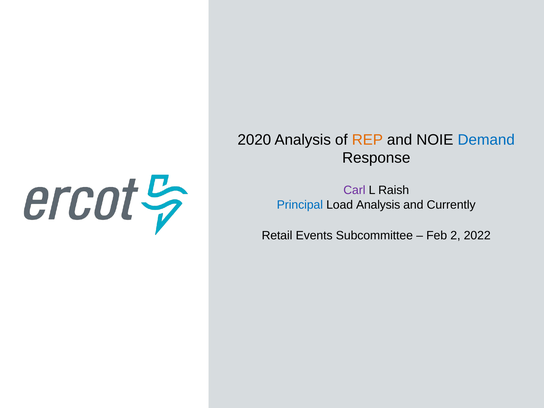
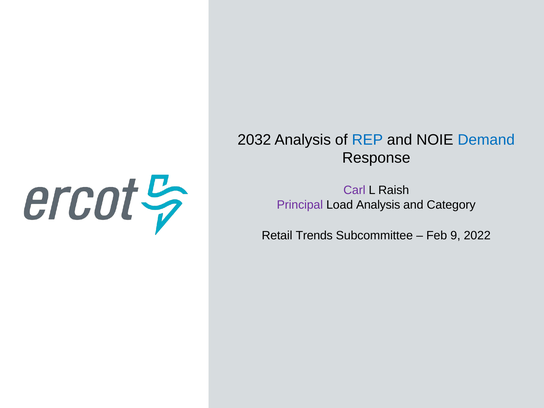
2020: 2020 -> 2032
REP colour: orange -> blue
Principal colour: blue -> purple
Currently: Currently -> Category
Events: Events -> Trends
2: 2 -> 9
